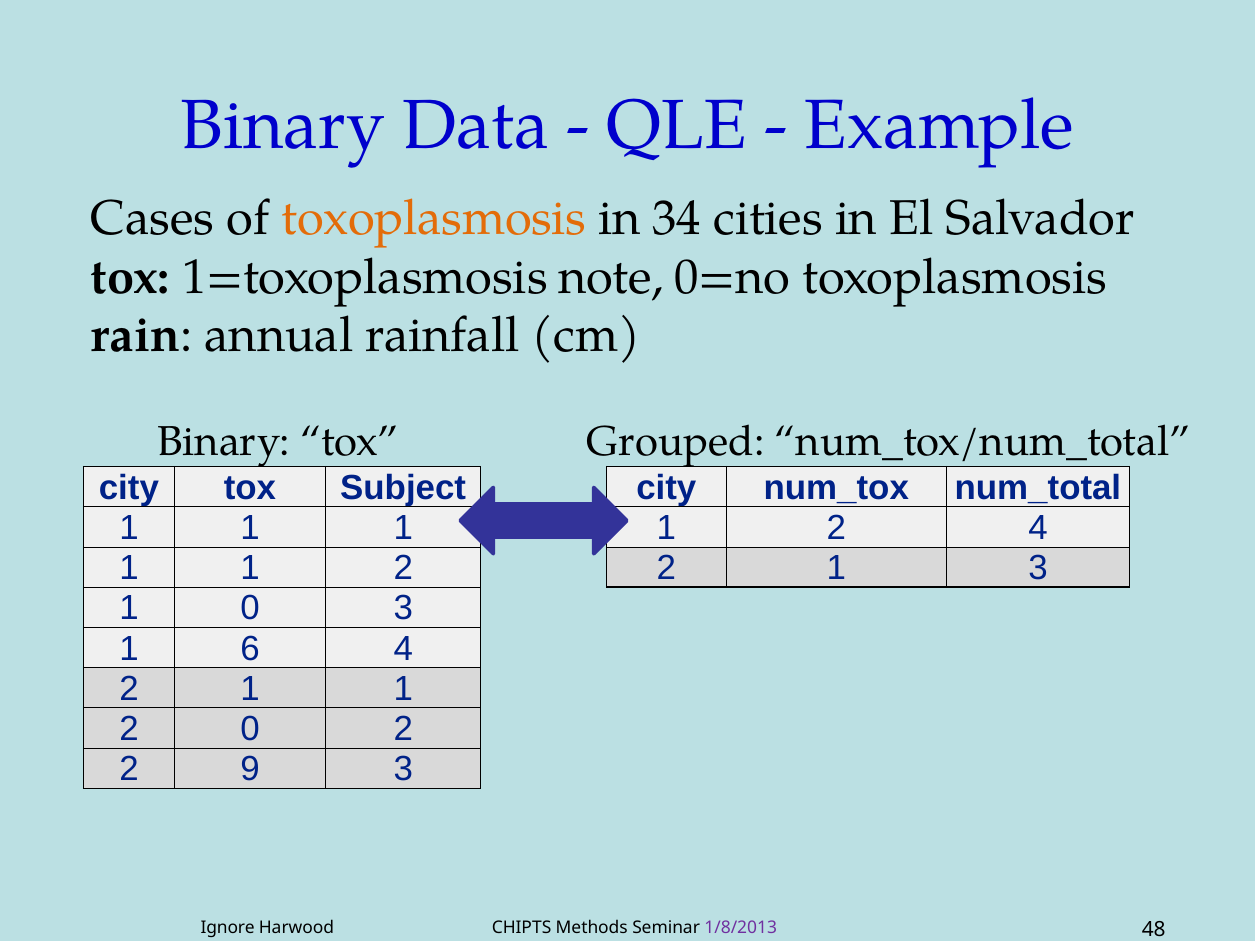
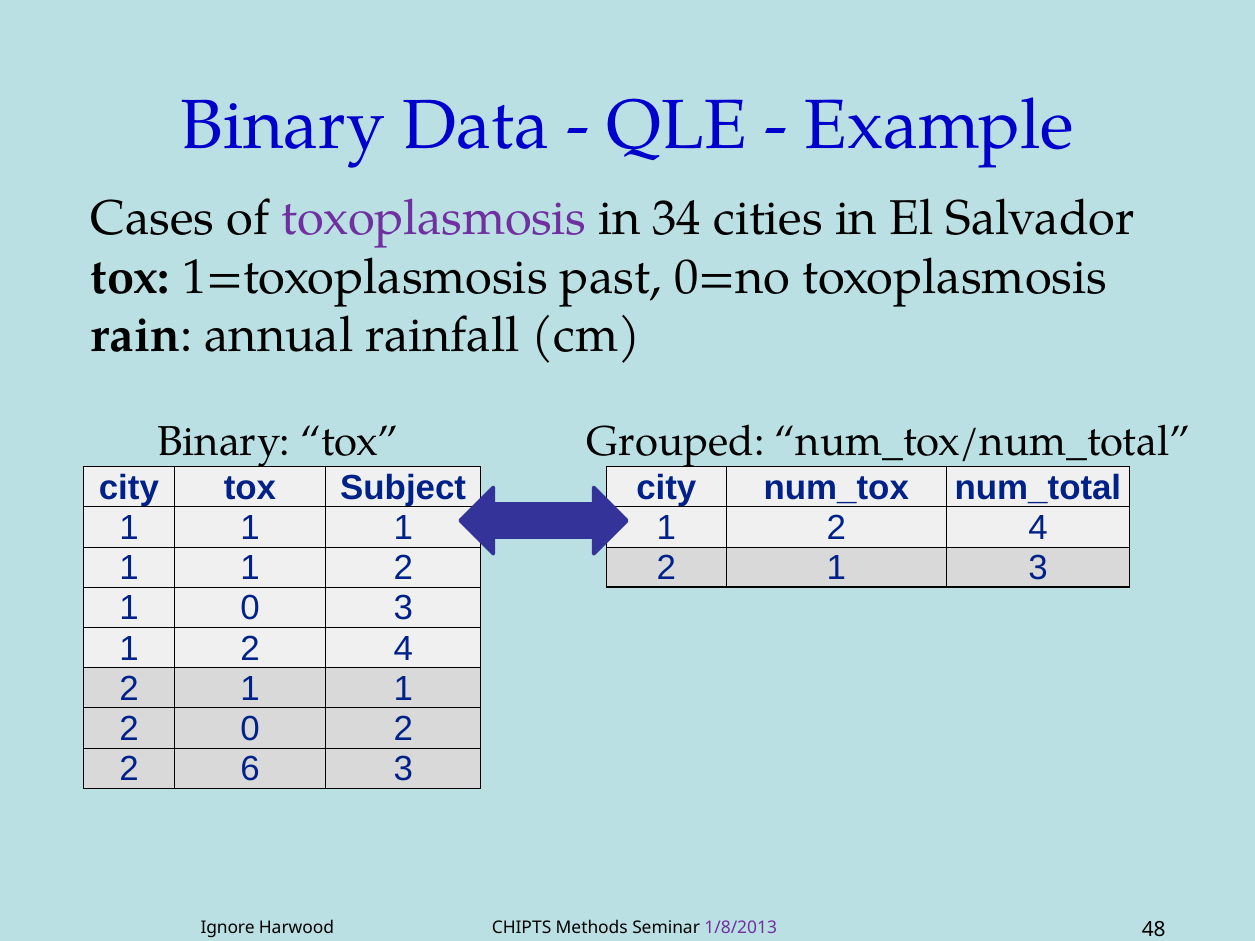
toxoplasmosis at (434, 219) colour: orange -> purple
note: note -> past
6 at (250, 649): 6 -> 2
9: 9 -> 6
